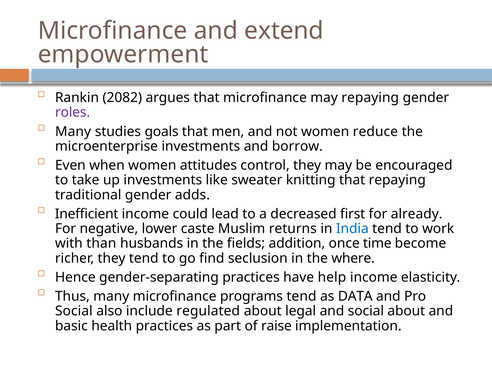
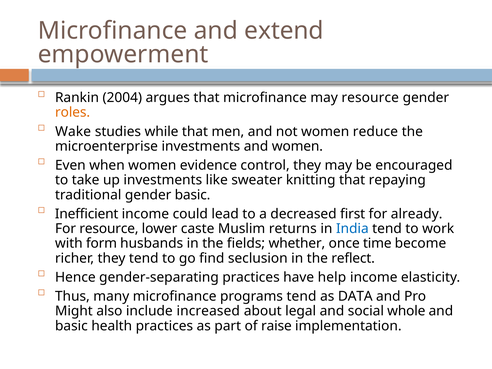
2082: 2082 -> 2004
may repaying: repaying -> resource
roles colour: purple -> orange
Many at (73, 132): Many -> Wake
goals: goals -> while
and borrow: borrow -> women
attitudes: attitudes -> evidence
gender adds: adds -> basic
For negative: negative -> resource
than: than -> form
addition: addition -> whether
where: where -> reflect
Social at (74, 311): Social -> Might
regulated: regulated -> increased
social about: about -> whole
